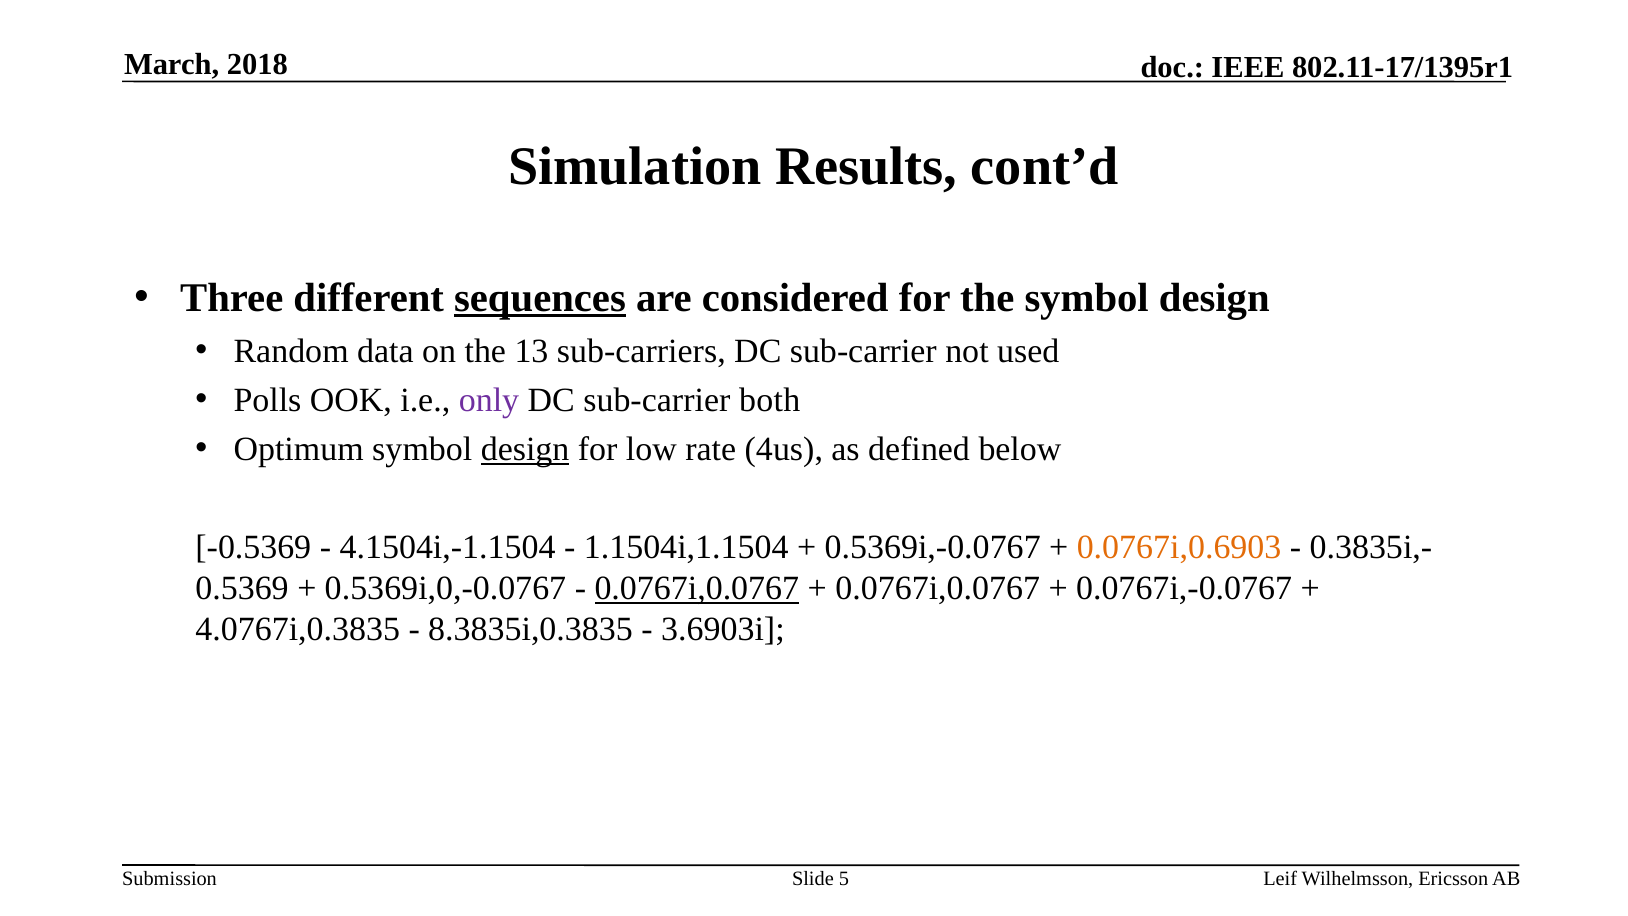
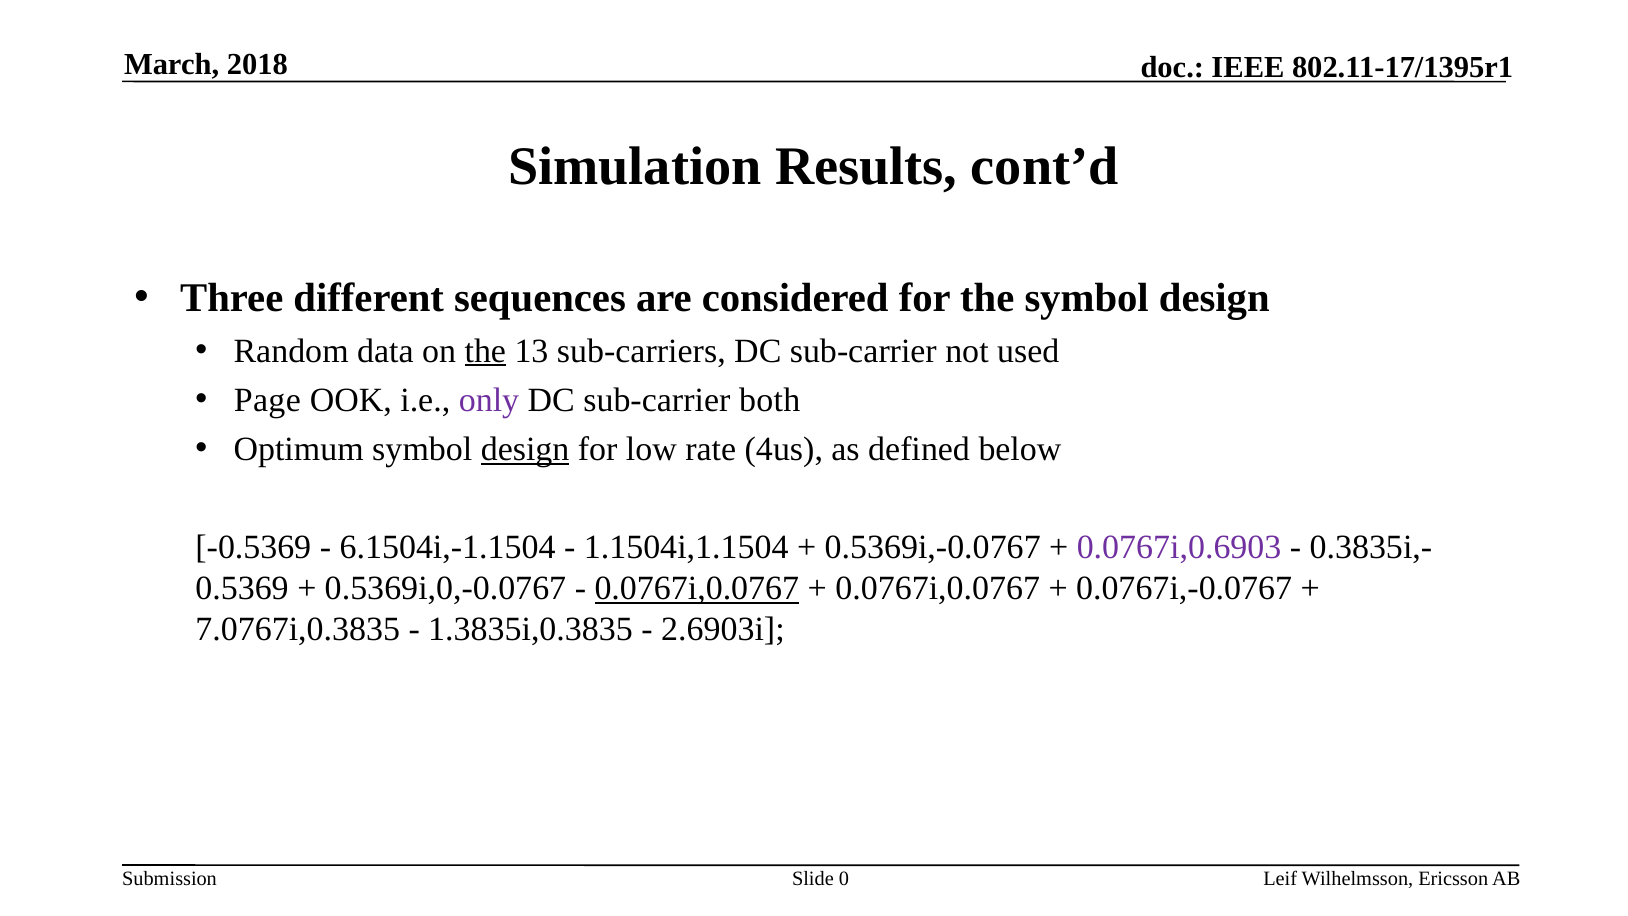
sequences underline: present -> none
the at (485, 351) underline: none -> present
Polls: Polls -> Page
4.1504i,-1.1504: 4.1504i,-1.1504 -> 6.1504i,-1.1504
0.0767i,0.6903 colour: orange -> purple
4.0767i,0.3835: 4.0767i,0.3835 -> 7.0767i,0.3835
8.3835i,0.3835: 8.3835i,0.3835 -> 1.3835i,0.3835
3.6903i: 3.6903i -> 2.6903i
5: 5 -> 0
